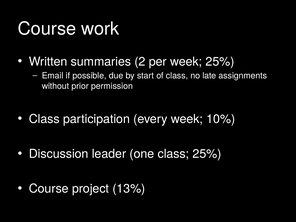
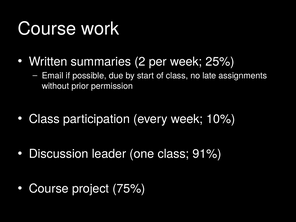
class 25%: 25% -> 91%
13%: 13% -> 75%
